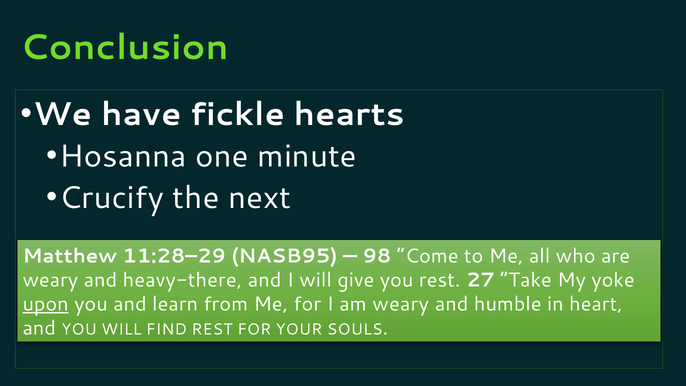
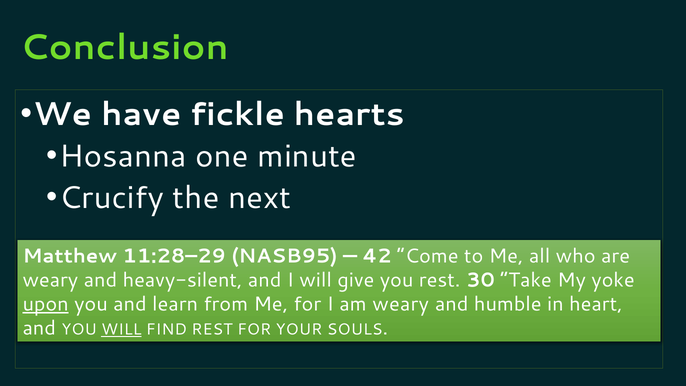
98: 98 -> 42
heavy-there: heavy-there -> heavy-silent
27: 27 -> 30
WILL at (121, 329) underline: none -> present
